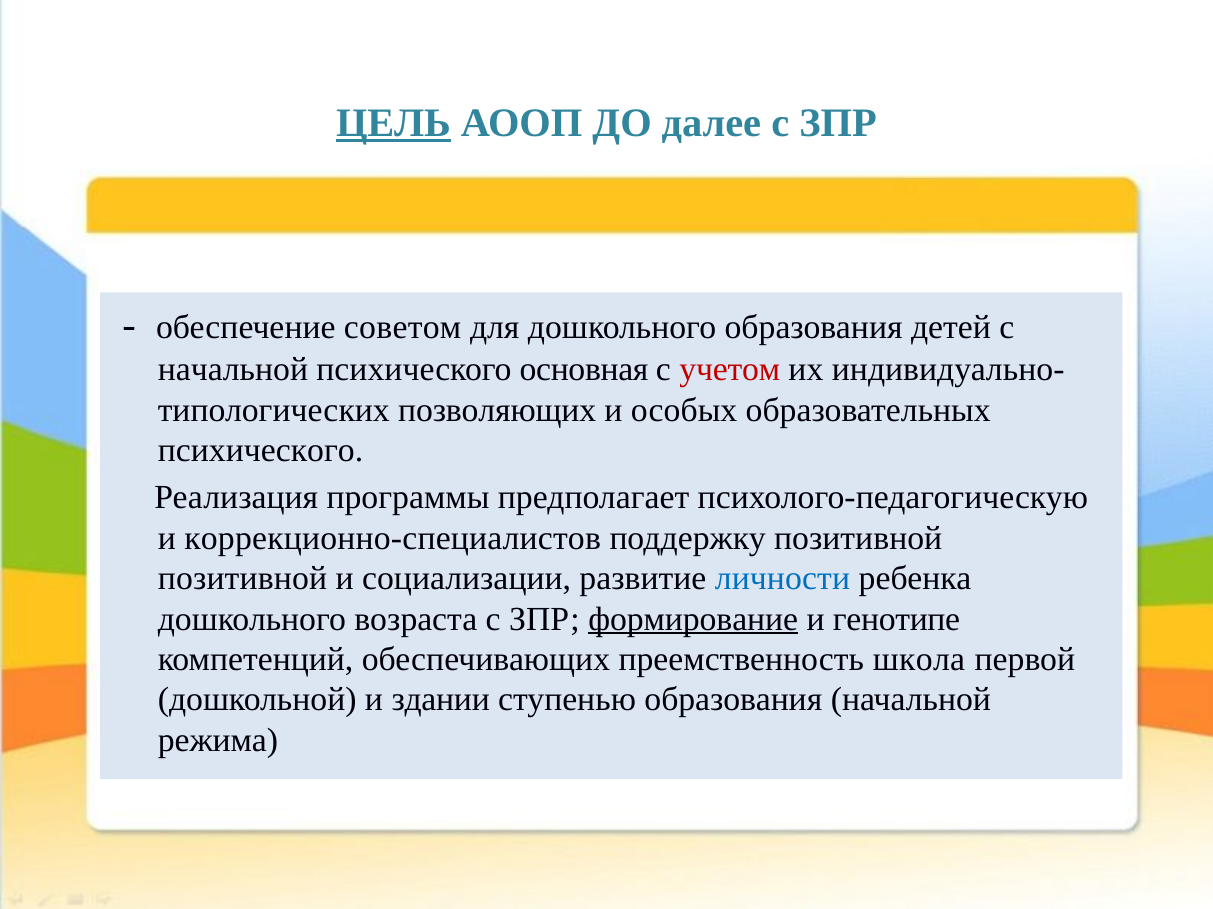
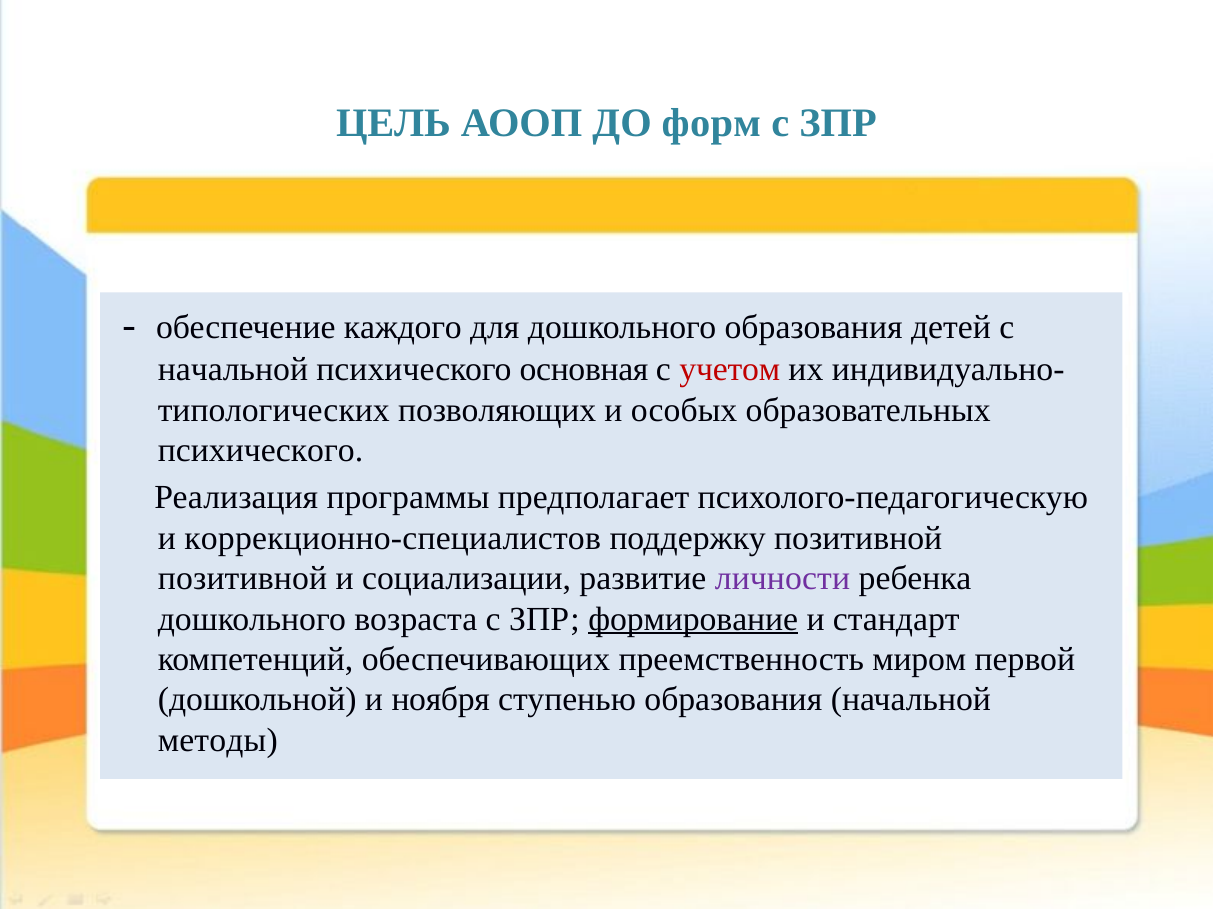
ЦЕЛЬ underline: present -> none
далее: далее -> форм
советом: советом -> каждого
личности colour: blue -> purple
генотипе: генотипе -> стандарт
школа: школа -> миром
здании: здании -> ноября
режима: режима -> методы
